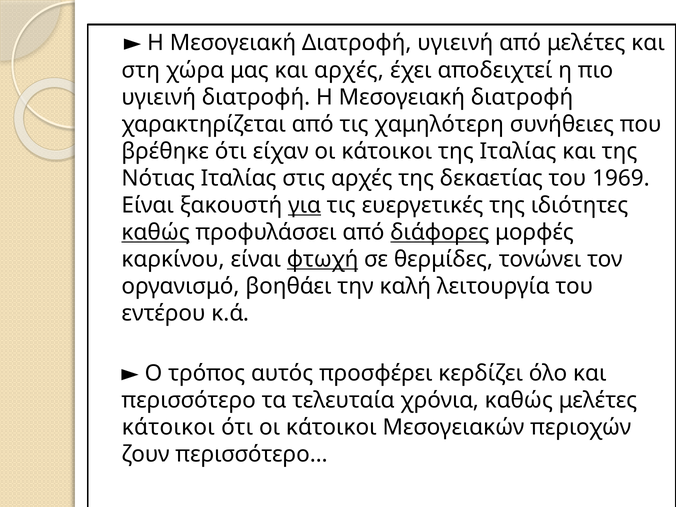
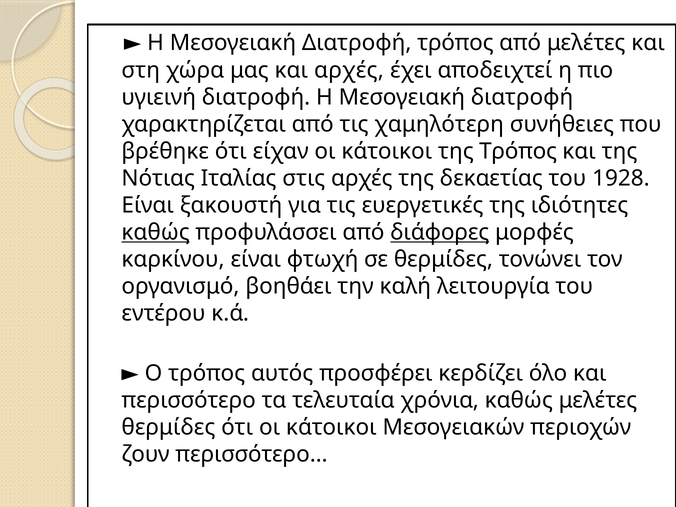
Διατροφή υγιεινή: υγιεινή -> τρόπος
της Ιταλίας: Ιταλίας -> Τρόπος
1969: 1969 -> 1928
για underline: present -> none
φτωχή underline: present -> none
κάτοικοι at (168, 427): κάτοικοι -> θερμίδες
